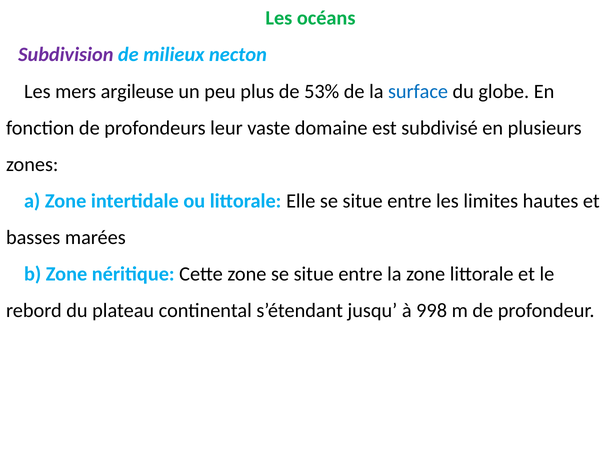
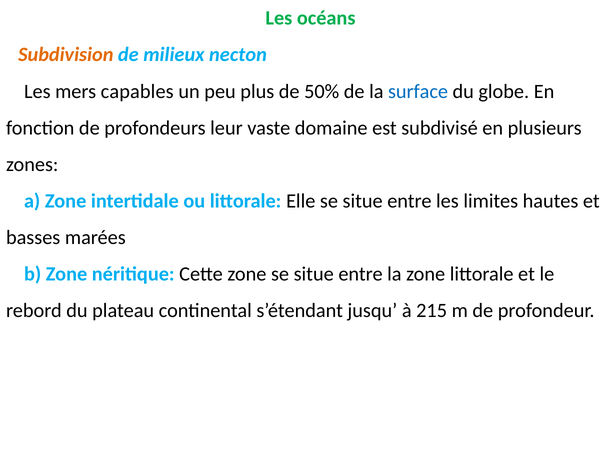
Subdivision colour: purple -> orange
argileuse: argileuse -> capables
53%: 53% -> 50%
998: 998 -> 215
